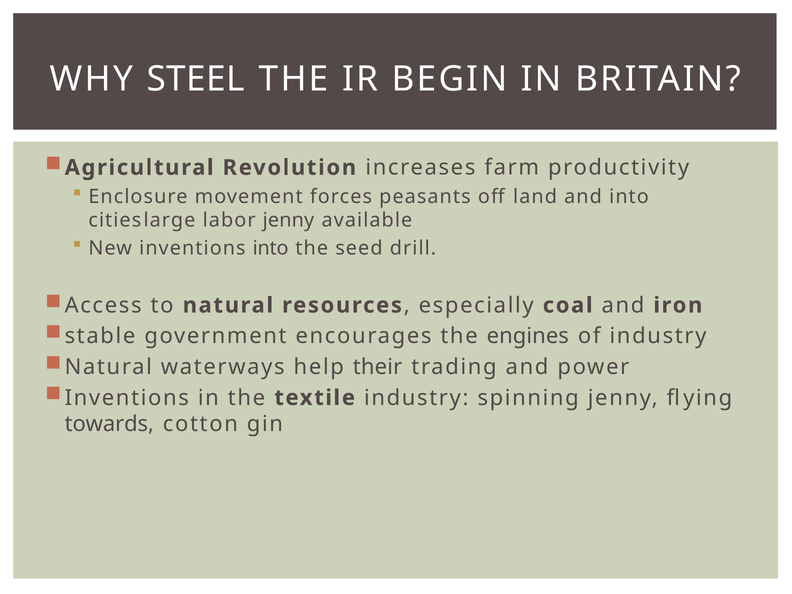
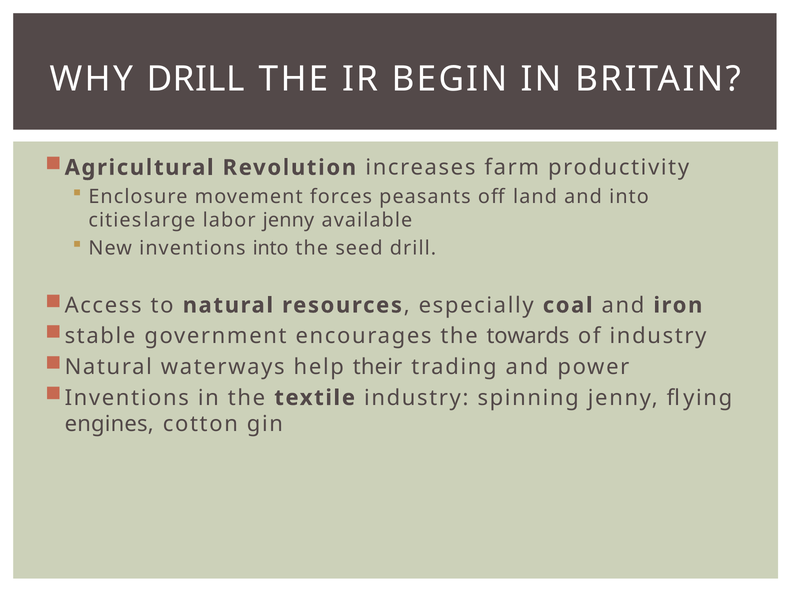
WHY STEEL: STEEL -> DRILL
engines: engines -> towards
towards: towards -> engines
